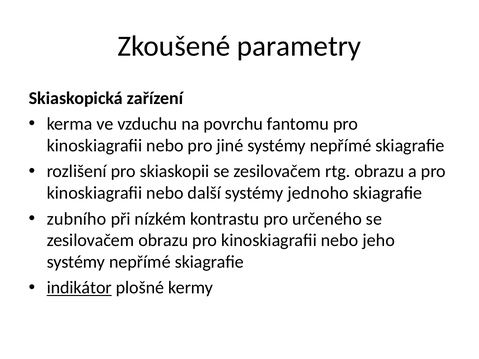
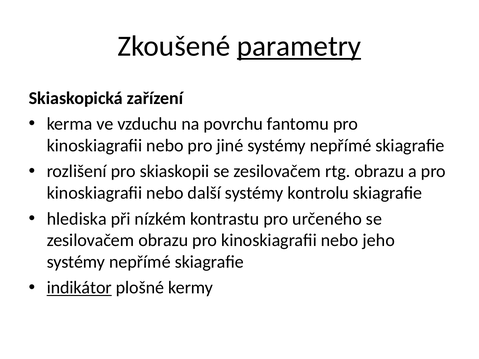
parametry underline: none -> present
jednoho: jednoho -> kontrolu
zubního: zubního -> hlediska
